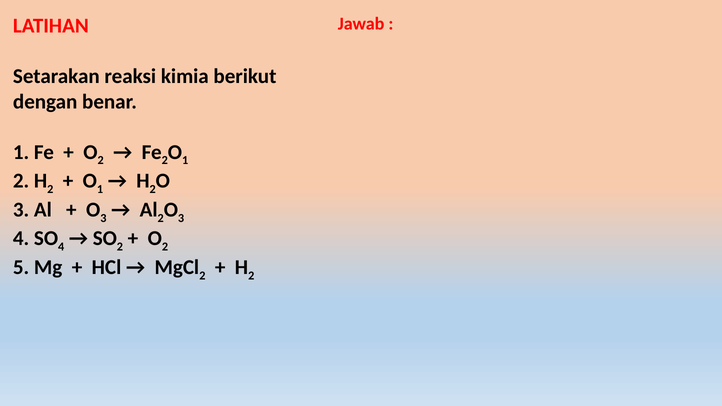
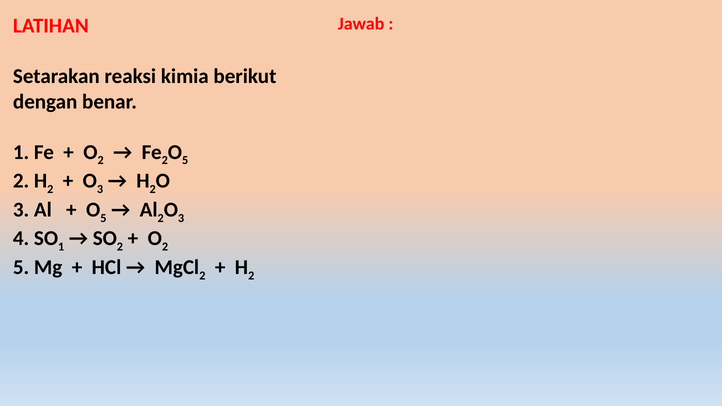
1 at (185, 161): 1 -> 5
1 at (100, 189): 1 -> 3
3 at (103, 218): 3 -> 5
4 at (61, 247): 4 -> 1
